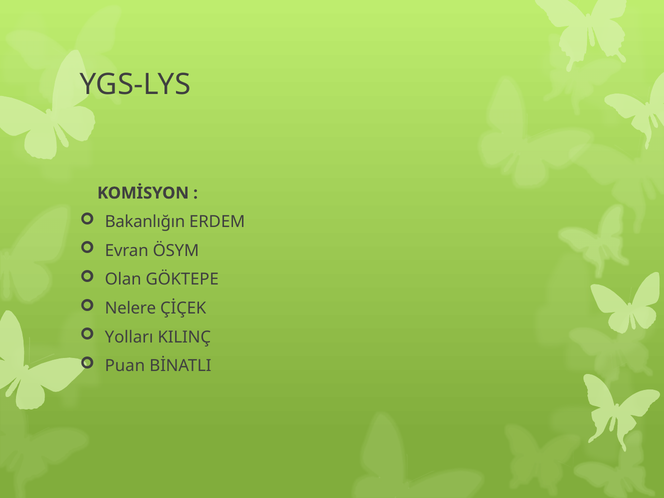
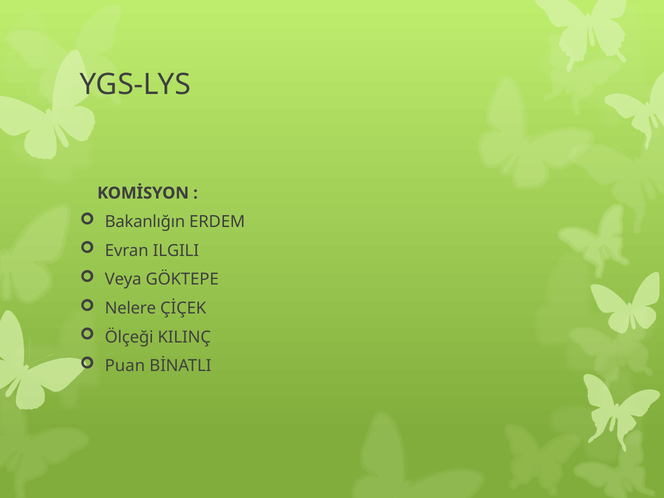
ÖSYM: ÖSYM -> ILGILI
Olan: Olan -> Veya
Yolları: Yolları -> Ölçeği
